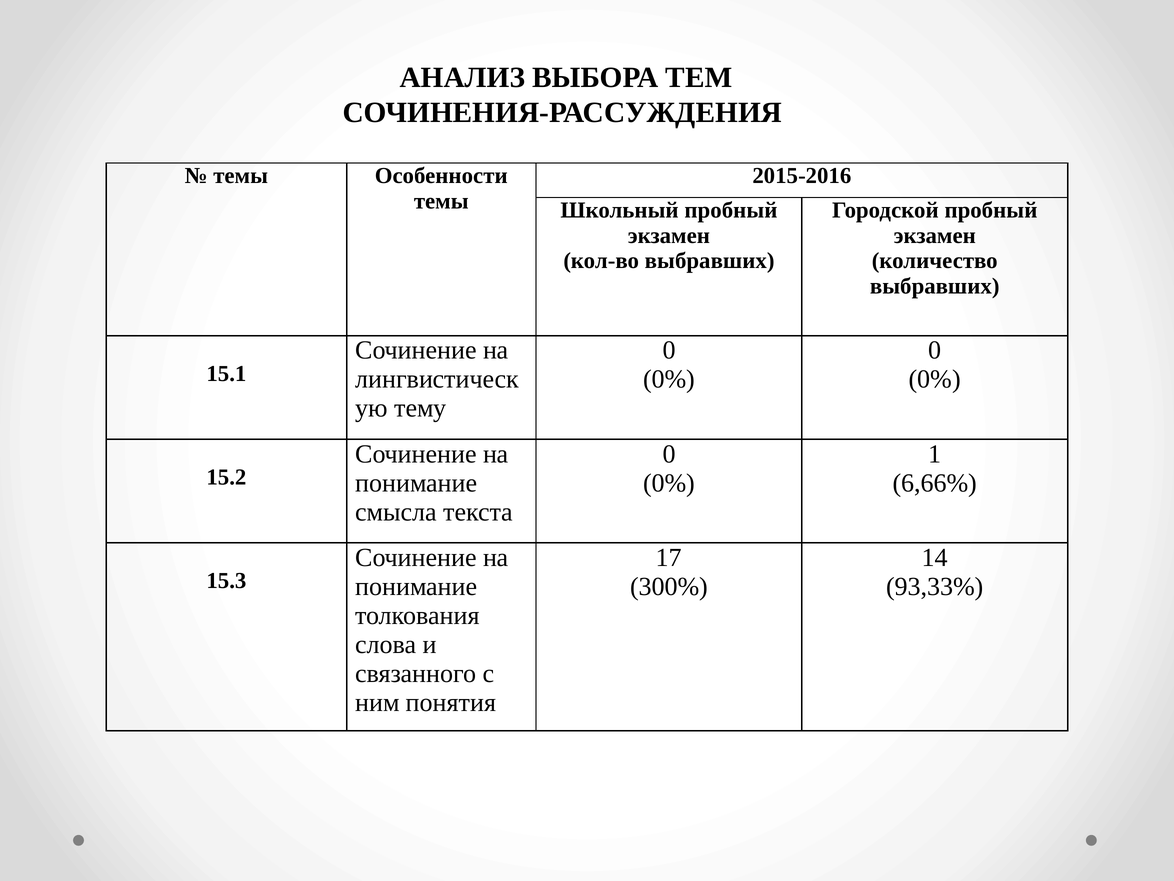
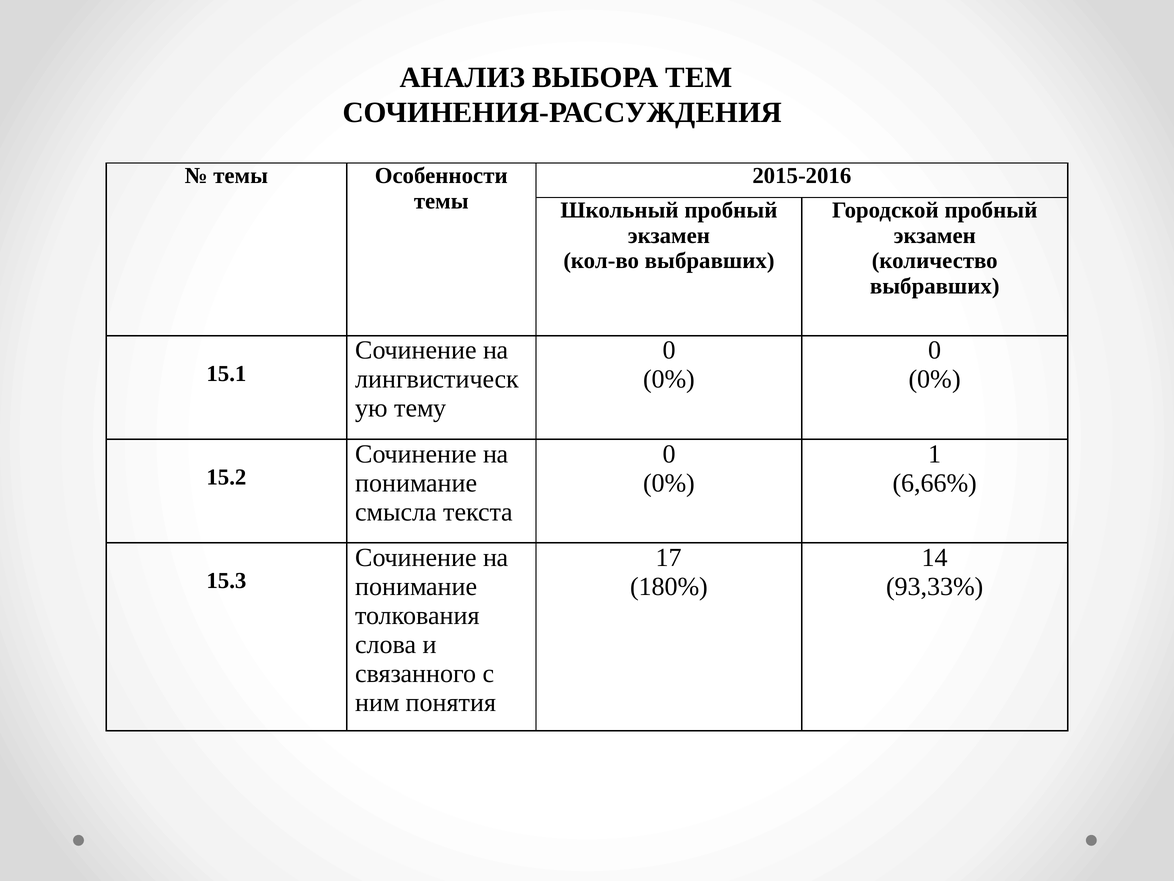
300%: 300% -> 180%
